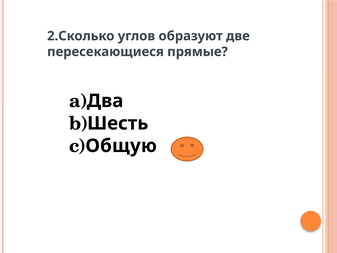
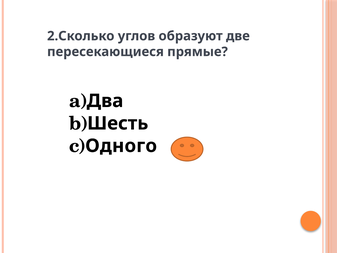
Общую: Общую -> Одного
